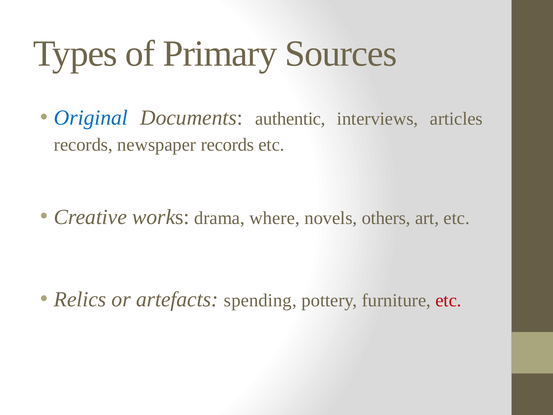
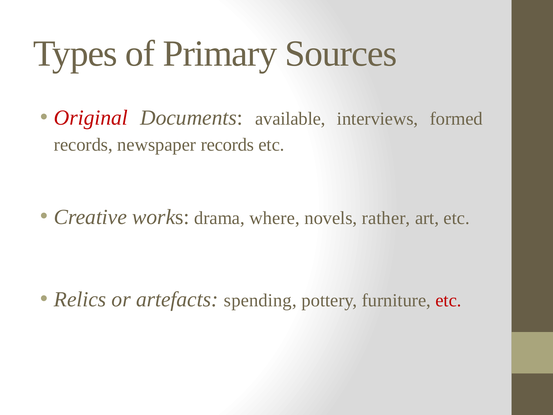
Original colour: blue -> red
authentic: authentic -> available
articles: articles -> formed
others: others -> rather
